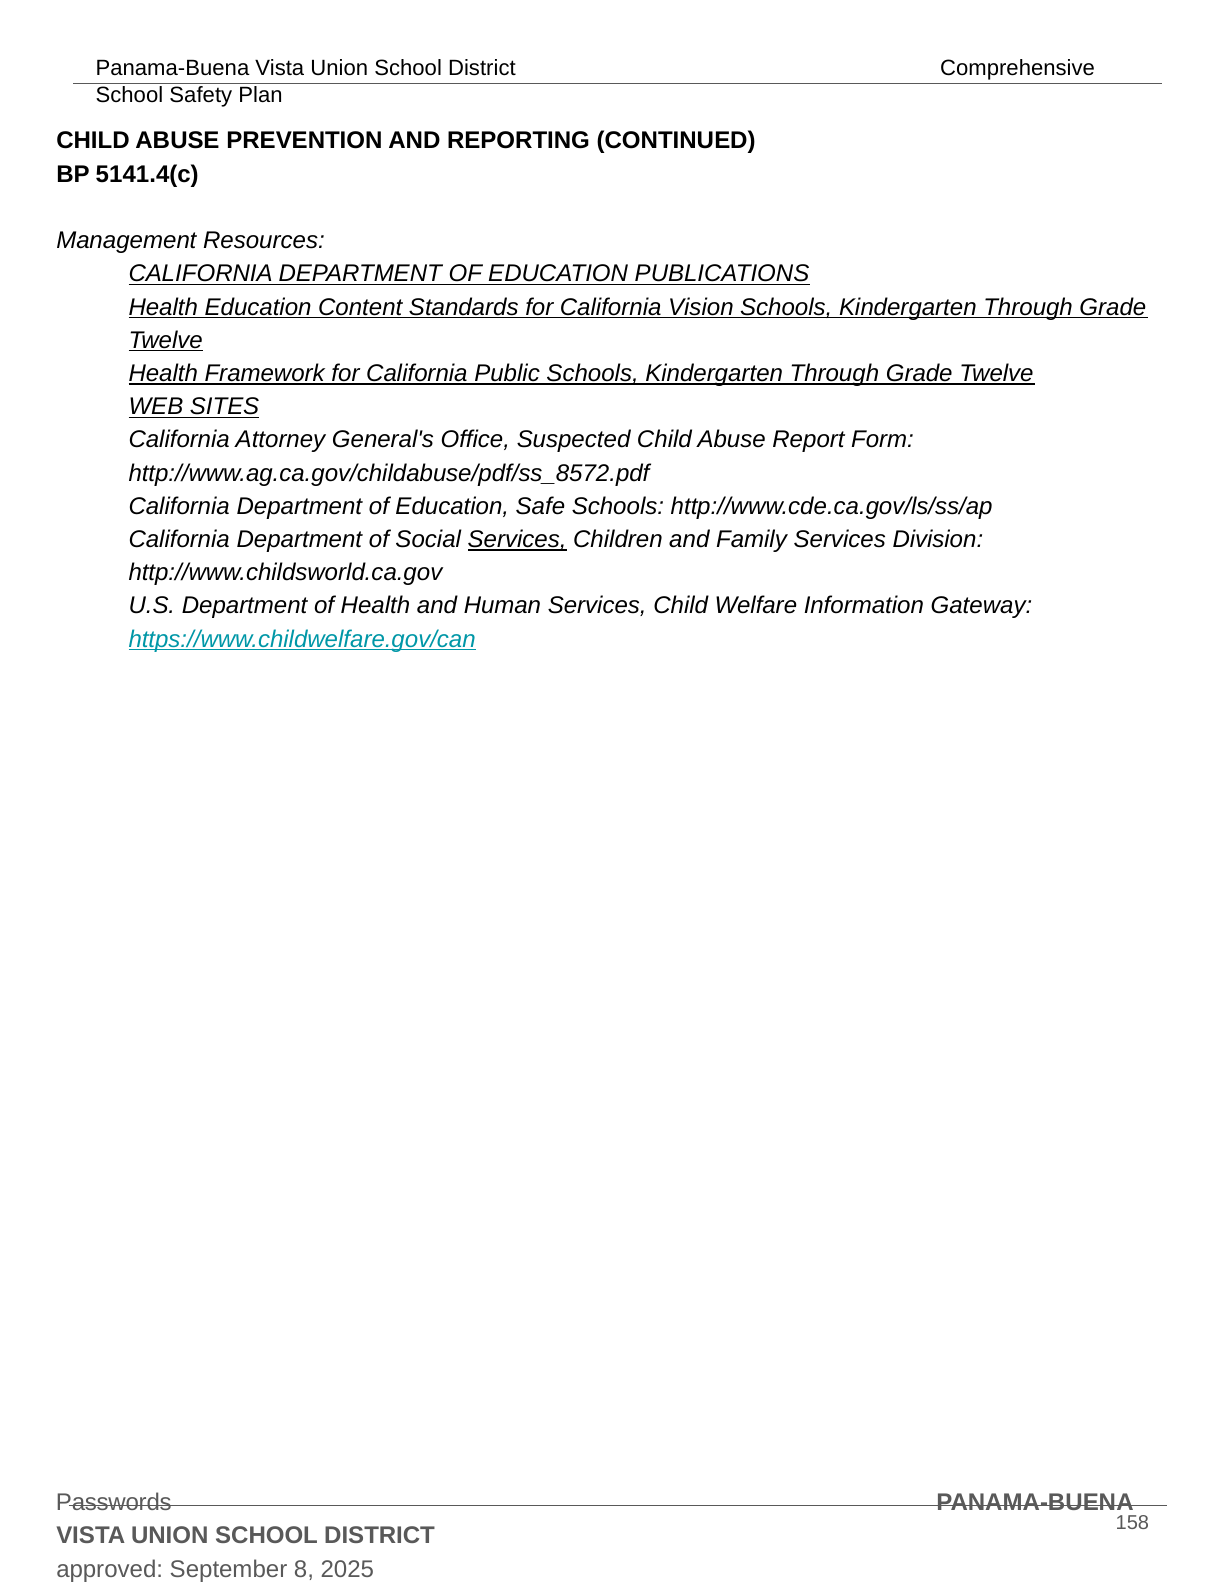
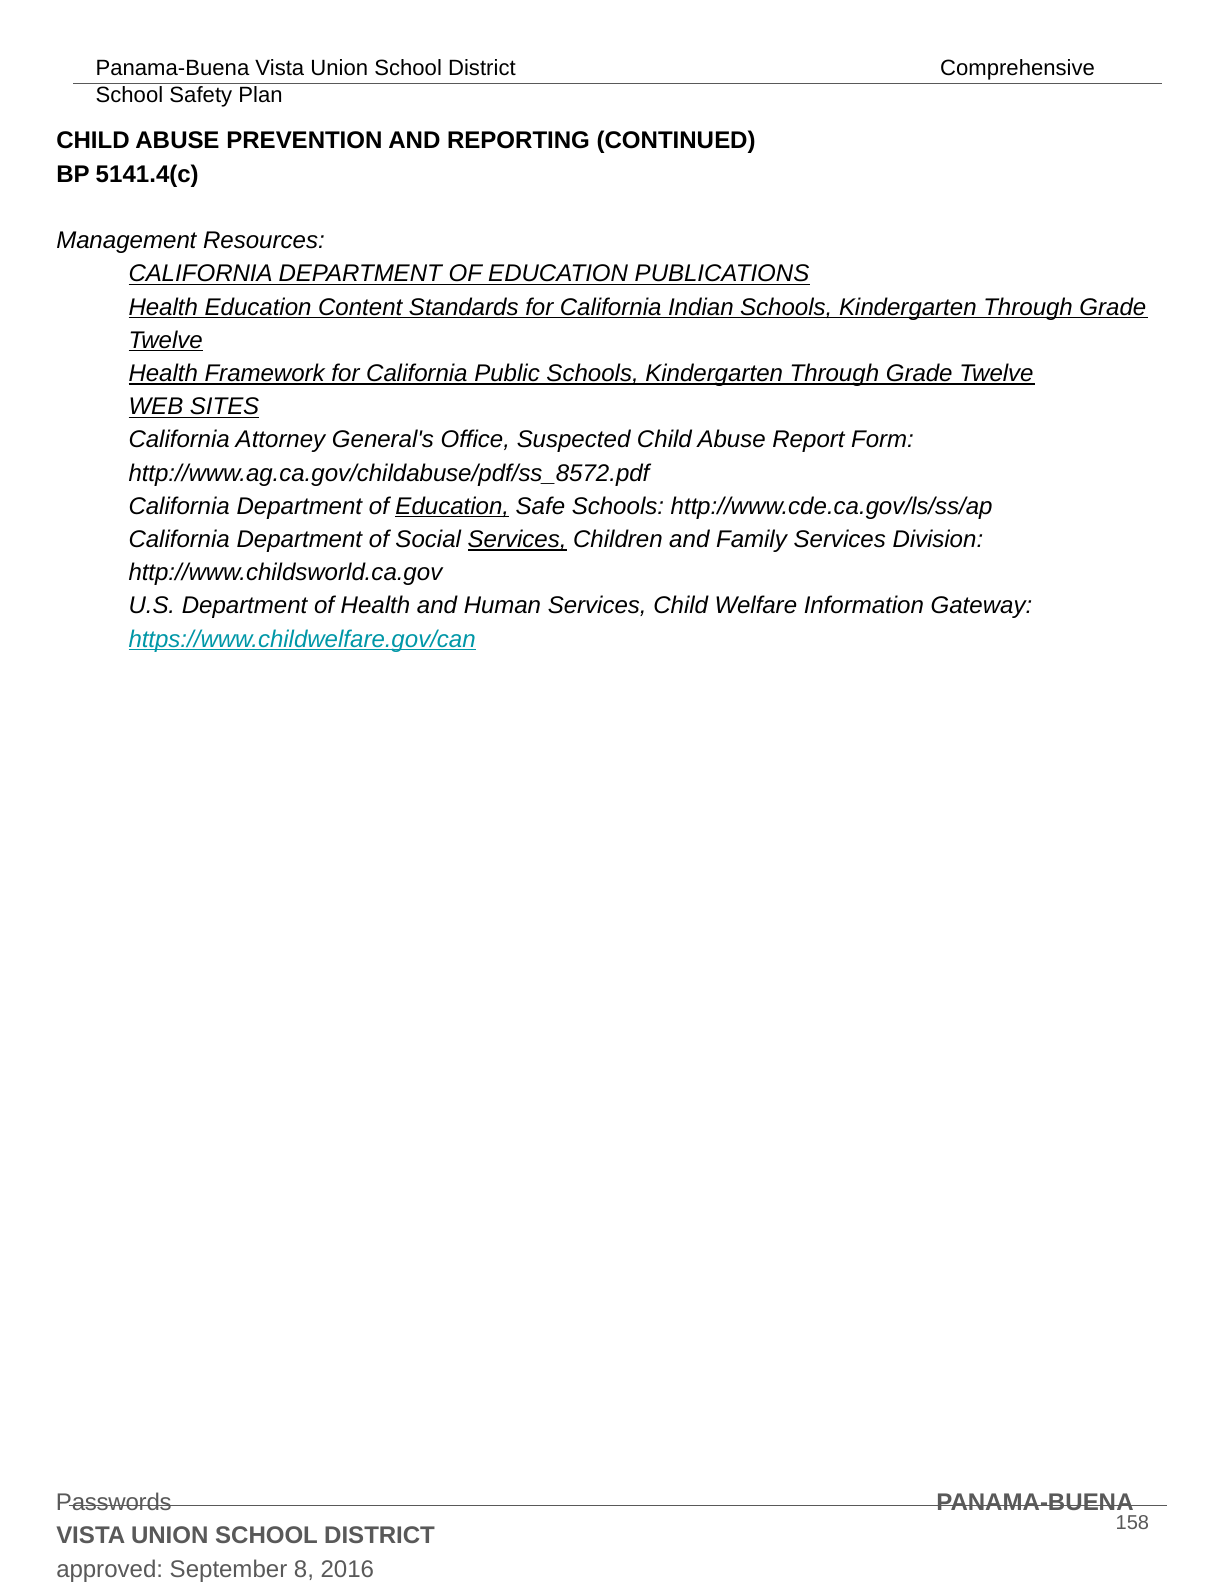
Vision: Vision -> Indian
Education at (452, 506) underline: none -> present
2025: 2025 -> 2016
